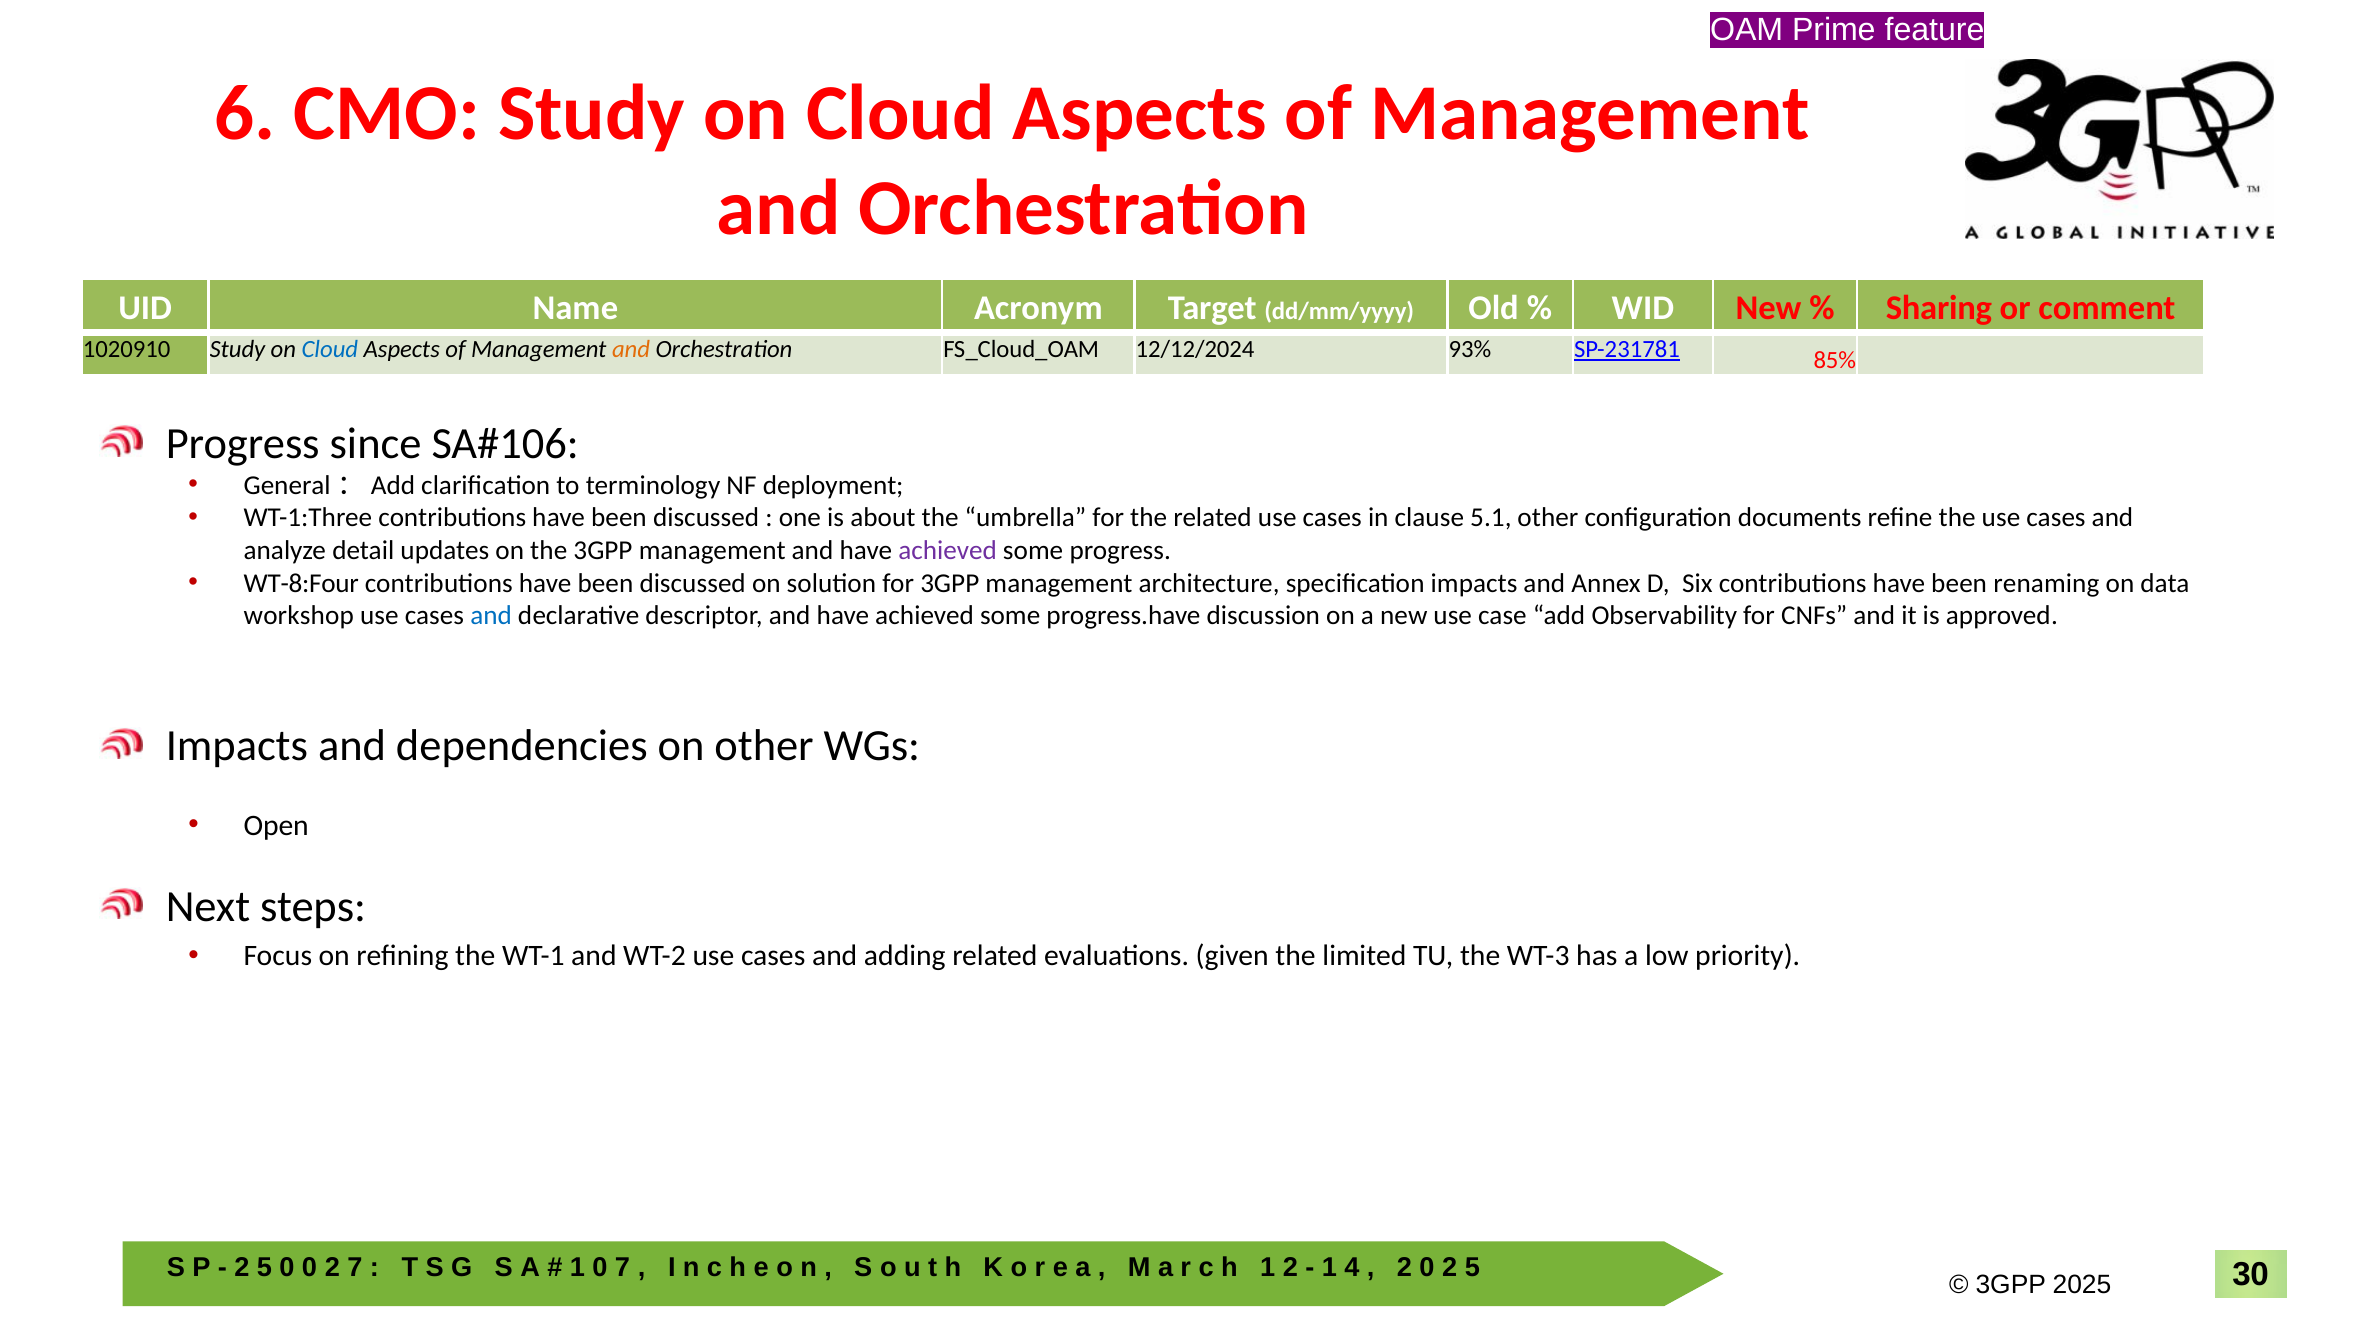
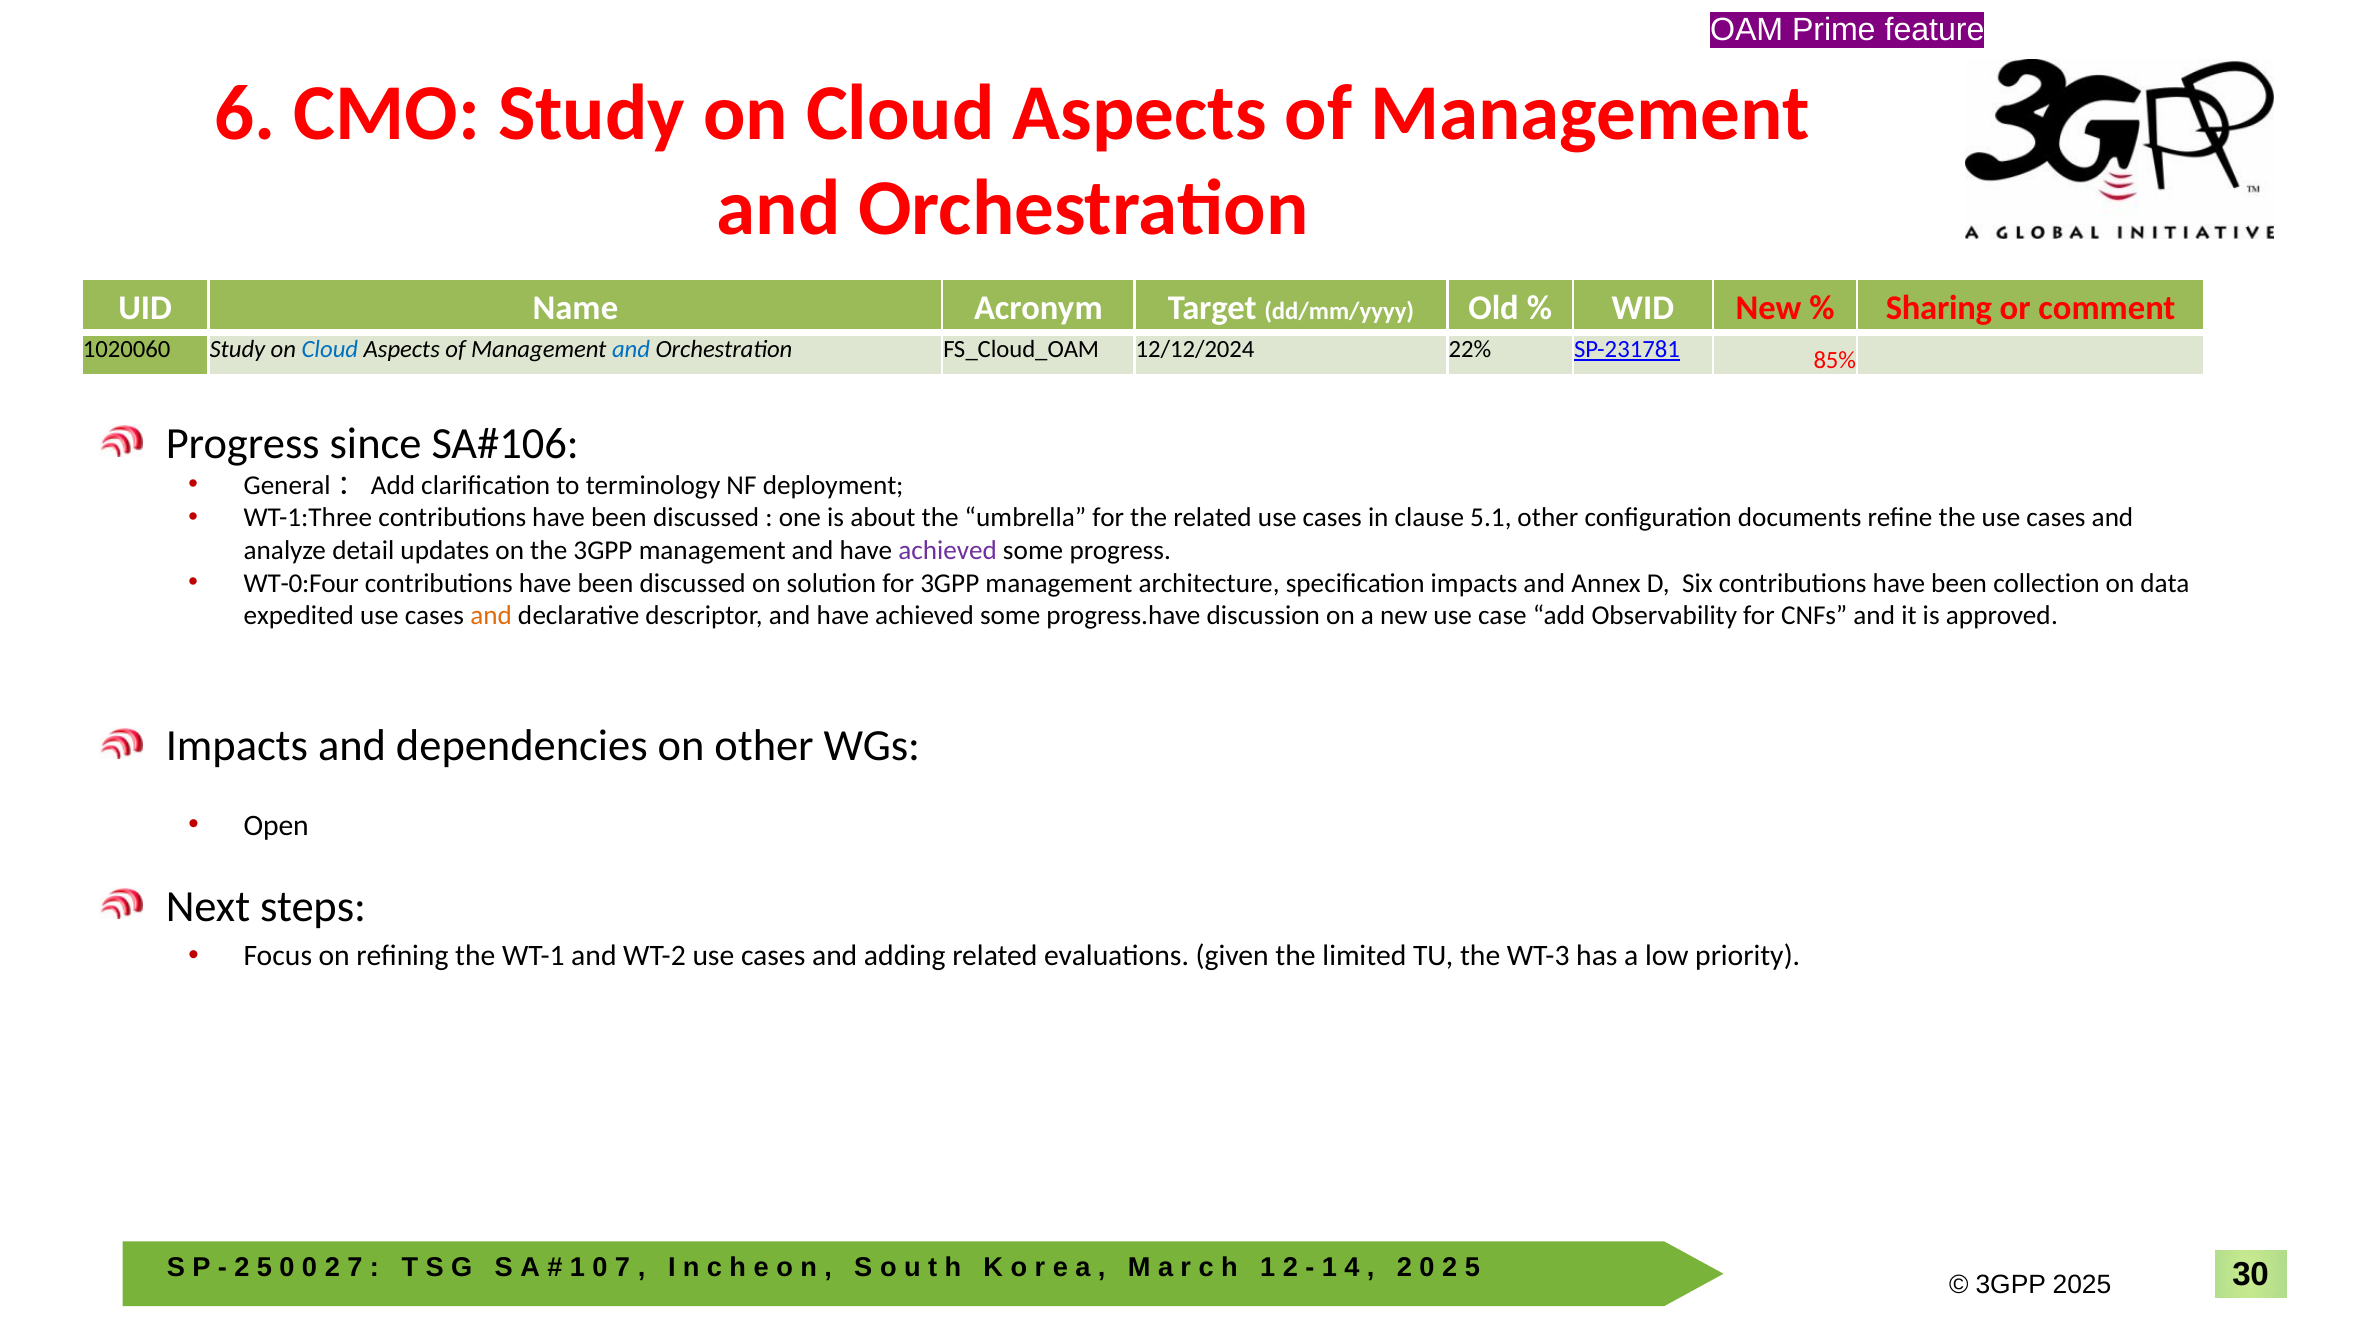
1020910: 1020910 -> 1020060
and at (631, 349) colour: orange -> blue
93%: 93% -> 22%
WT-8:Four: WT-8:Four -> WT-0:Four
renaming: renaming -> collection
workshop: workshop -> expedited
and at (491, 616) colour: blue -> orange
